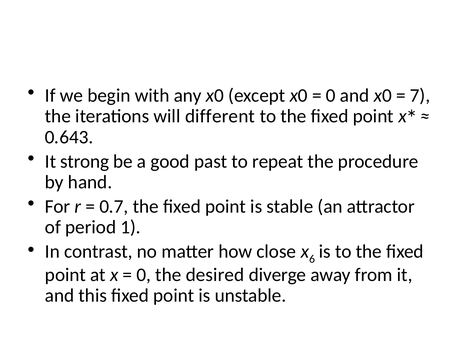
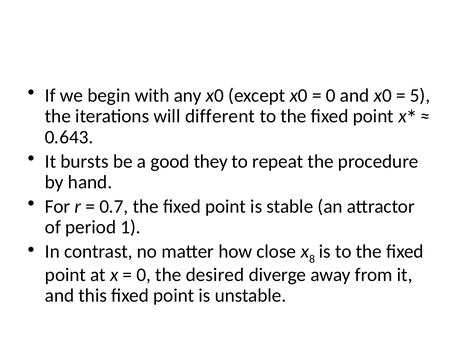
7: 7 -> 5
strong: strong -> bursts
past: past -> they
6: 6 -> 8
